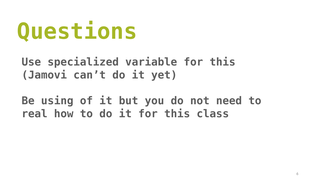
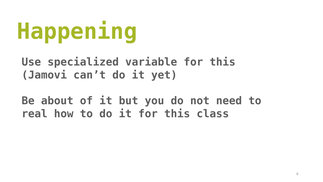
Questions: Questions -> Happening
using: using -> about
